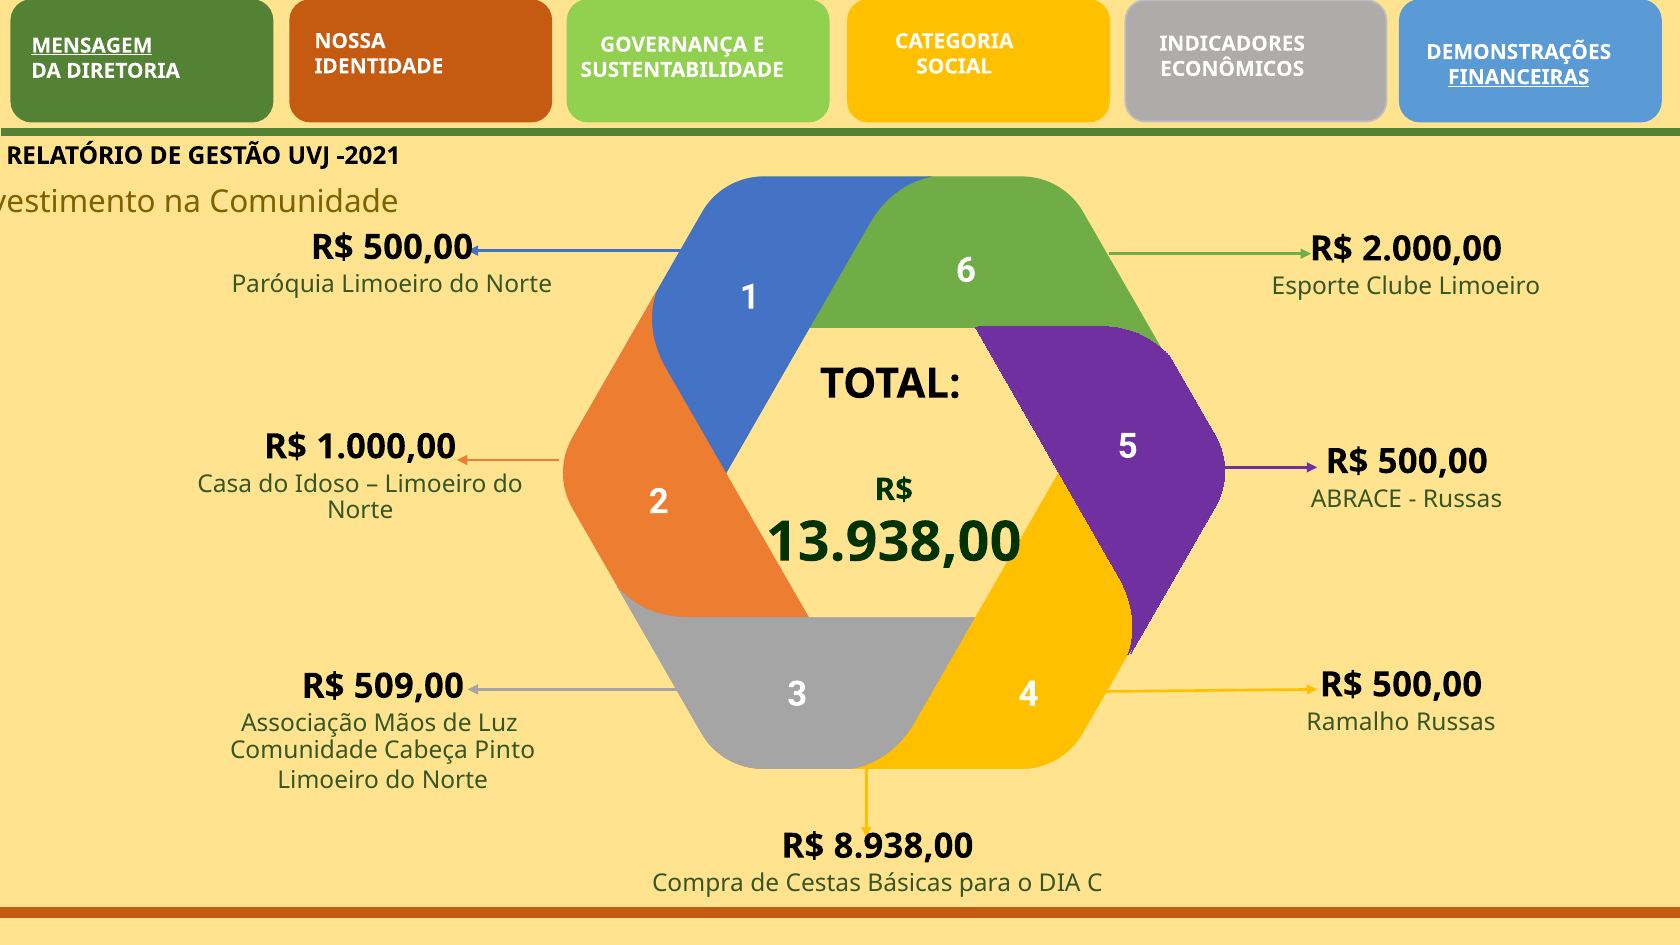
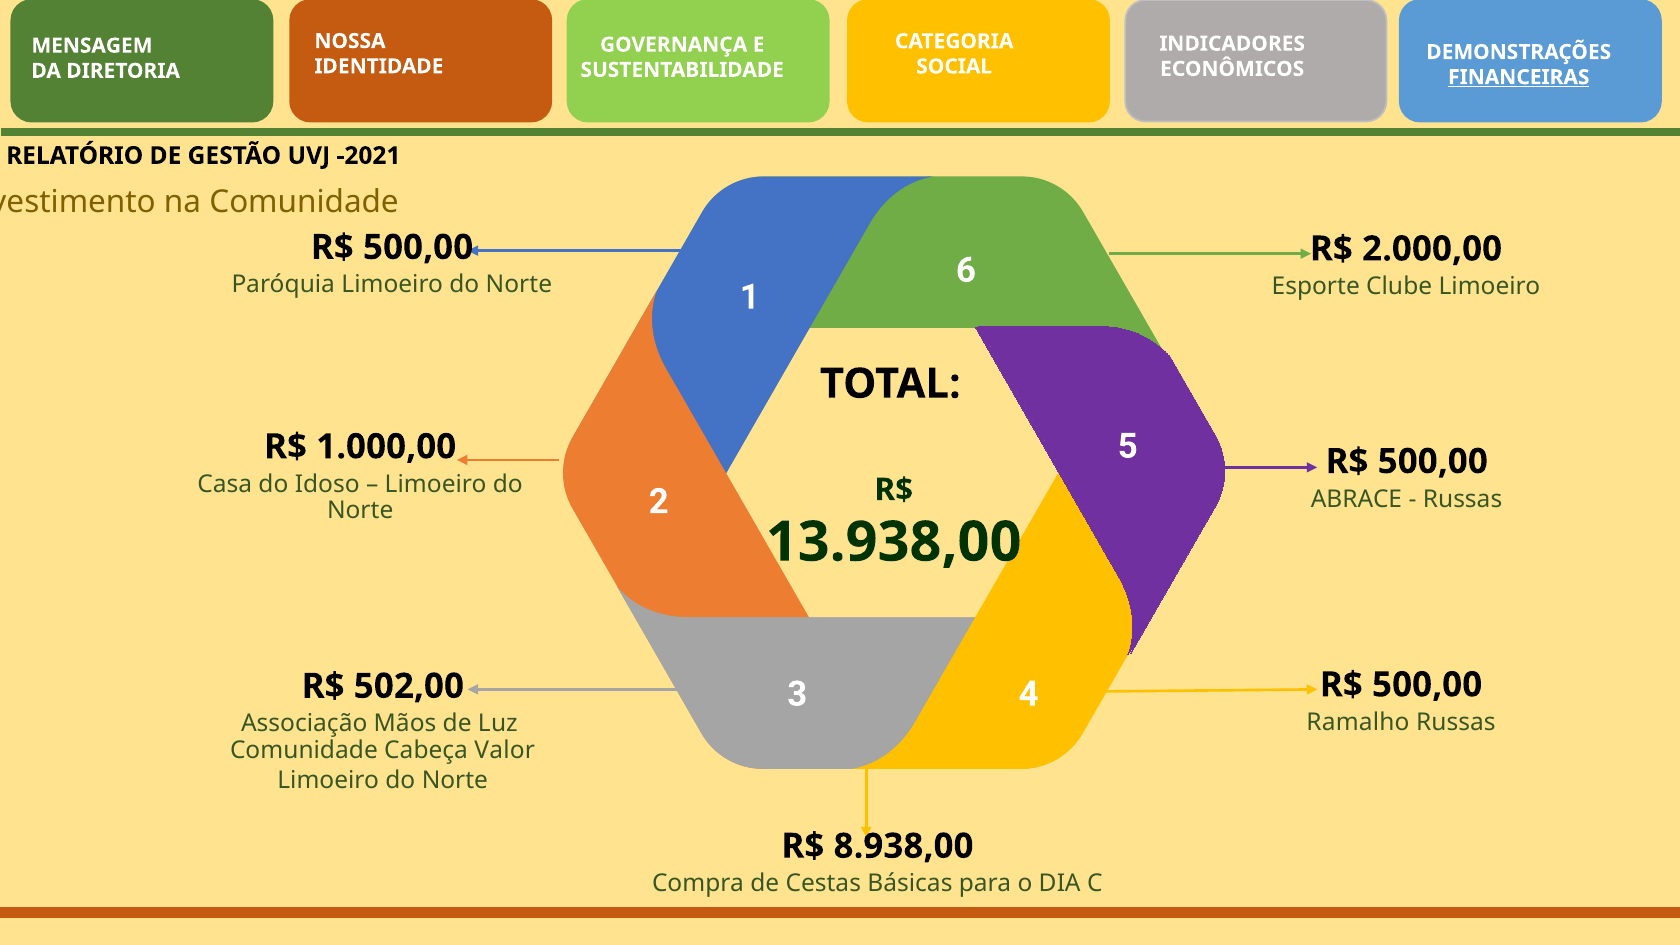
MENSAGEM underline: present -> none
509,00: 509,00 -> 502,00
Pinto: Pinto -> Valor
